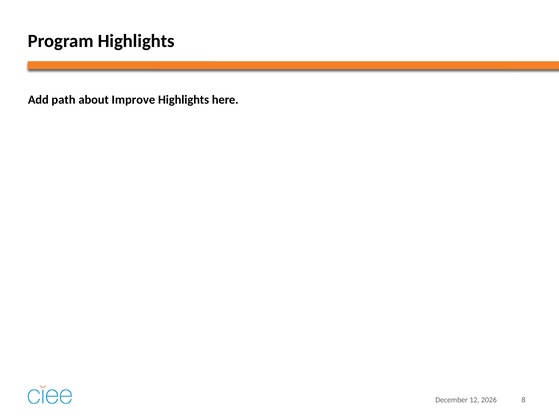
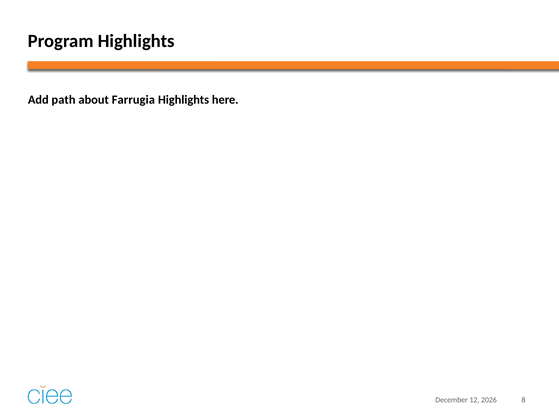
Improve: Improve -> Farrugia
